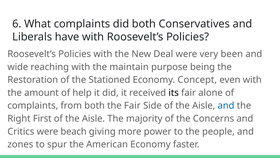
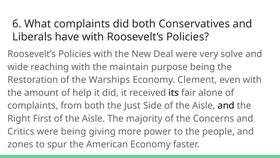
been: been -> solve
Stationed: Stationed -> Warships
Concept: Concept -> Clement
the Fair: Fair -> Just
and at (226, 105) colour: blue -> black
were beach: beach -> being
